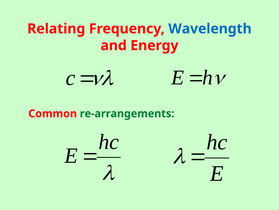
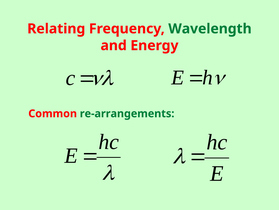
Wavelength colour: blue -> green
